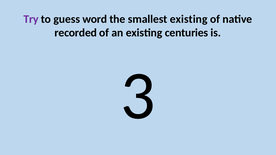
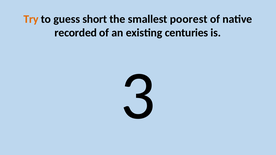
Try colour: purple -> orange
word: word -> short
smallest existing: existing -> poorest
